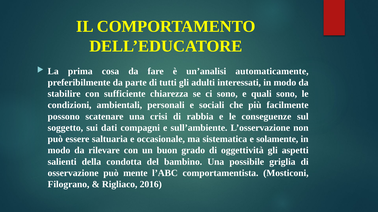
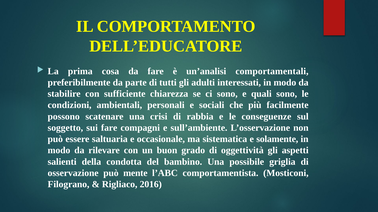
automaticamente: automaticamente -> comportamentali
sui dati: dati -> fare
